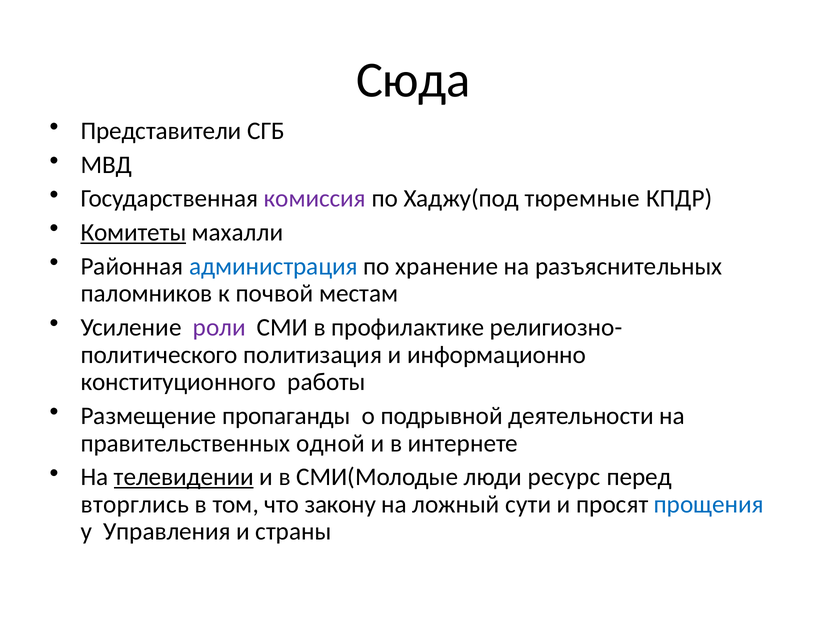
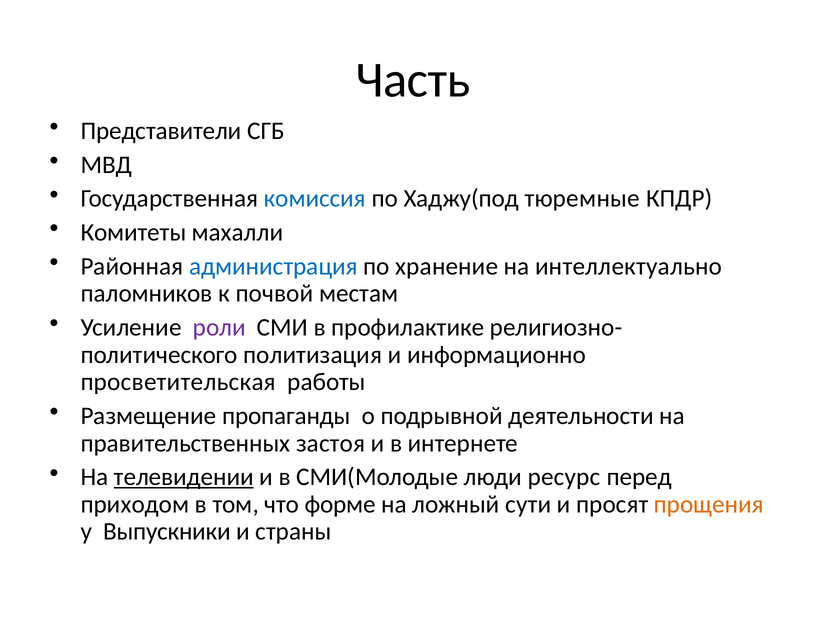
Сюда: Сюда -> Часть
комиссия colour: purple -> blue
Комитеты underline: present -> none
разъяснительных: разъяснительных -> интеллектуально
конституционного: конституционного -> просветительская
одной: одной -> застоя
вторглись: вторглись -> приходом
закону: закону -> форме
прощения colour: blue -> orange
Управления: Управления -> Выпускники
